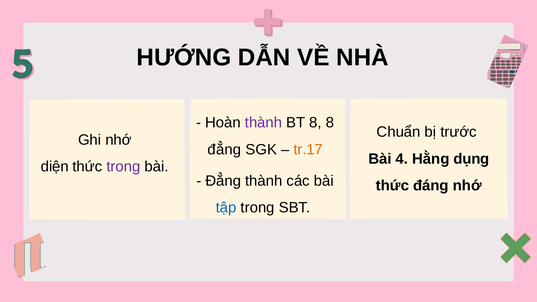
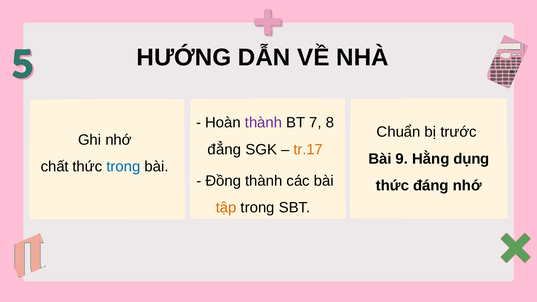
BT 8: 8 -> 7
4: 4 -> 9
diện: diện -> chất
trong at (123, 167) colour: purple -> blue
Đẳng at (223, 181): Đẳng -> Đồng
tập colour: blue -> orange
